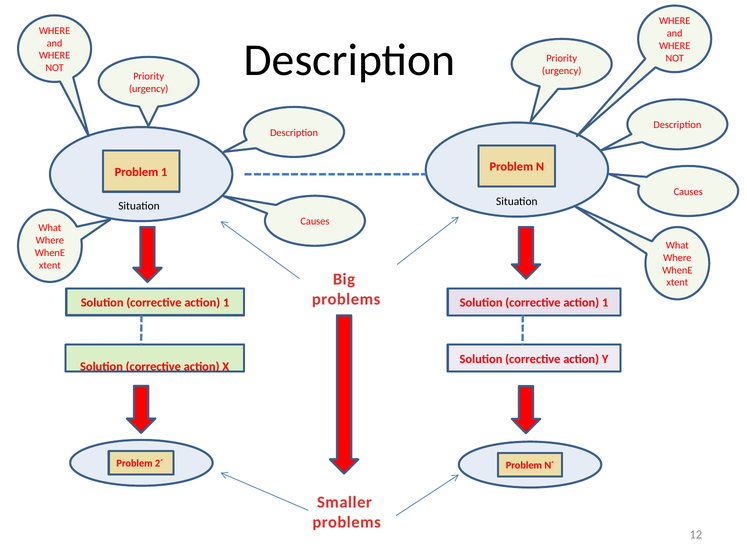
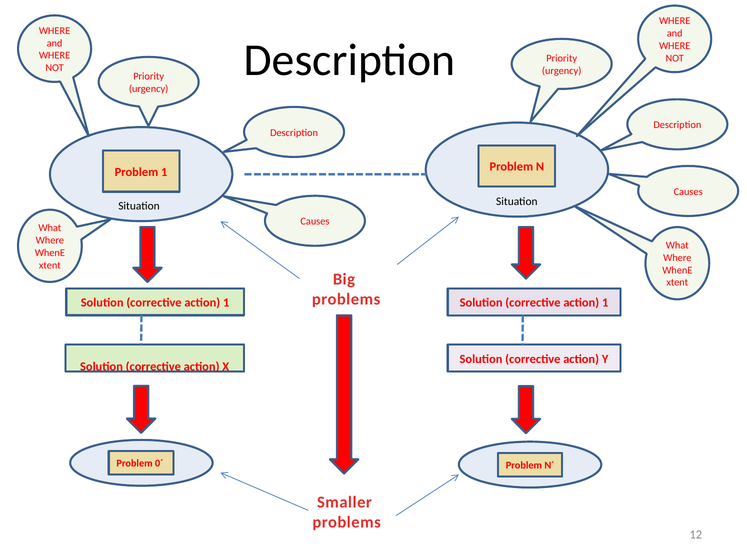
2´: 2´ -> 0´
